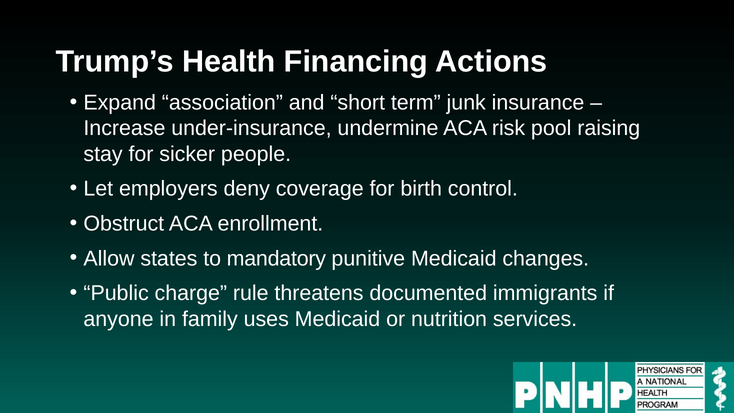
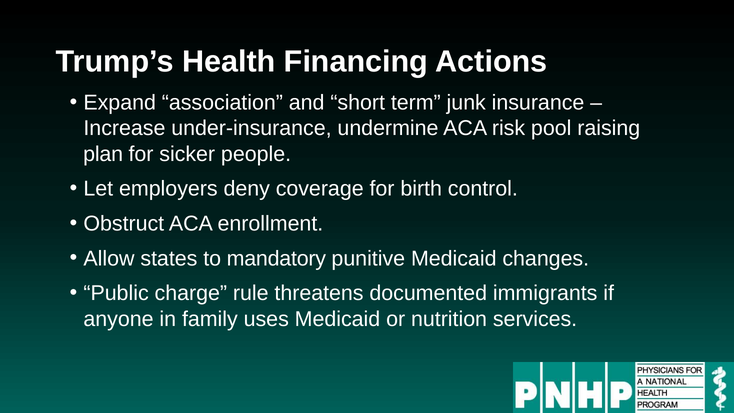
stay: stay -> plan
